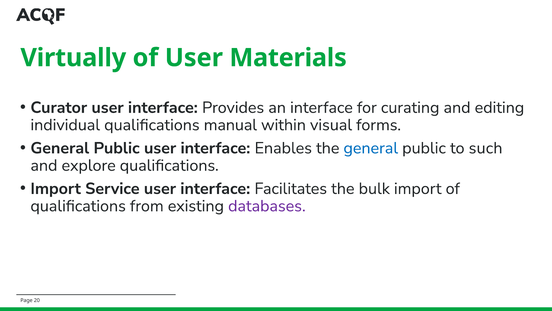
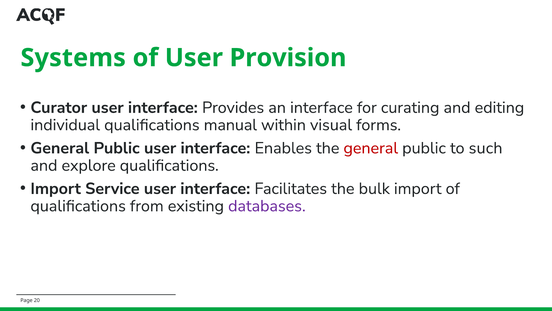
Virtually: Virtually -> Systems
Materials: Materials -> Provision
general at (371, 148) colour: blue -> red
